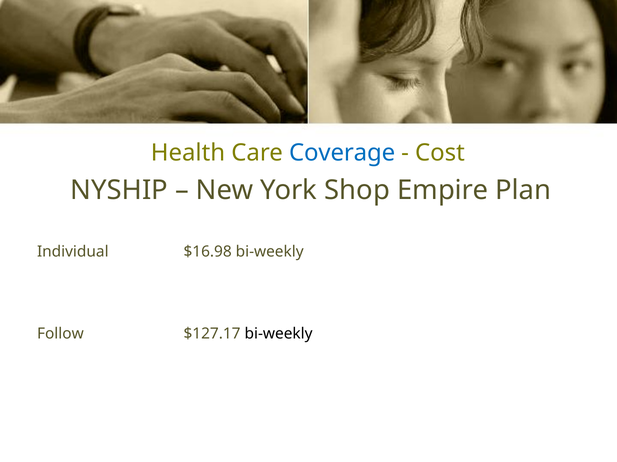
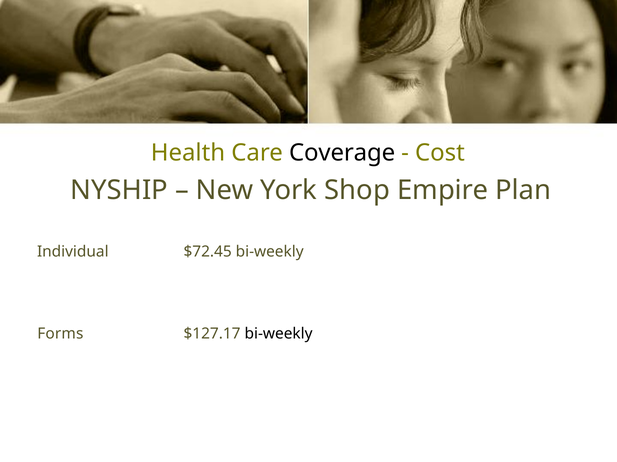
Coverage colour: blue -> black
$16.98: $16.98 -> $72.45
Follow: Follow -> Forms
